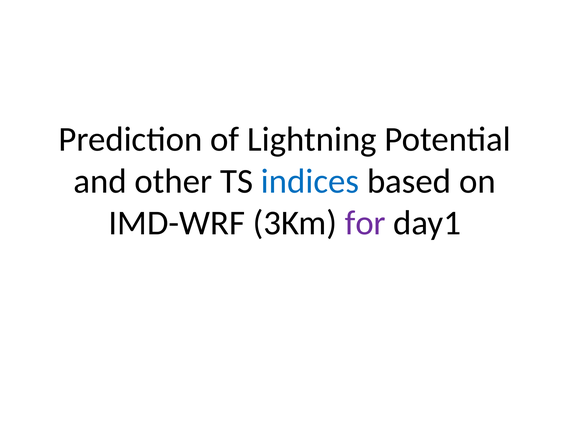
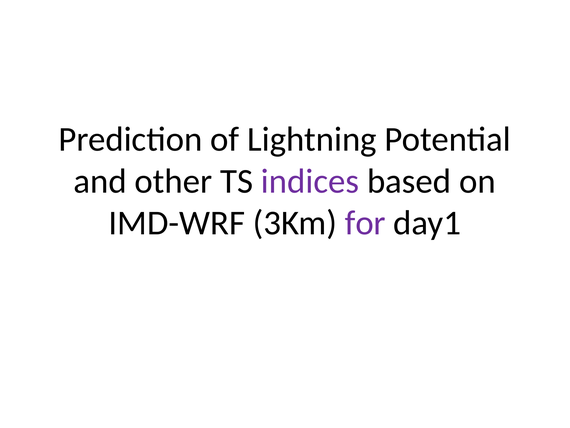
indices colour: blue -> purple
